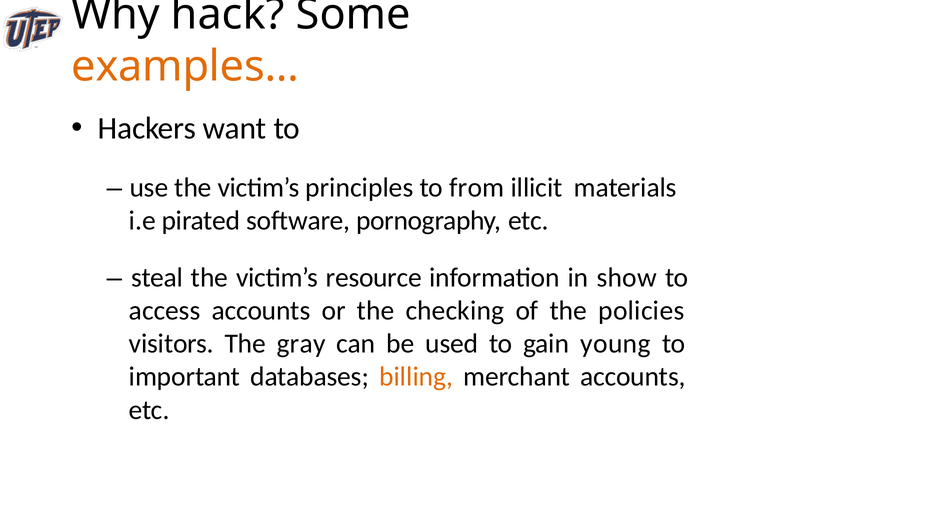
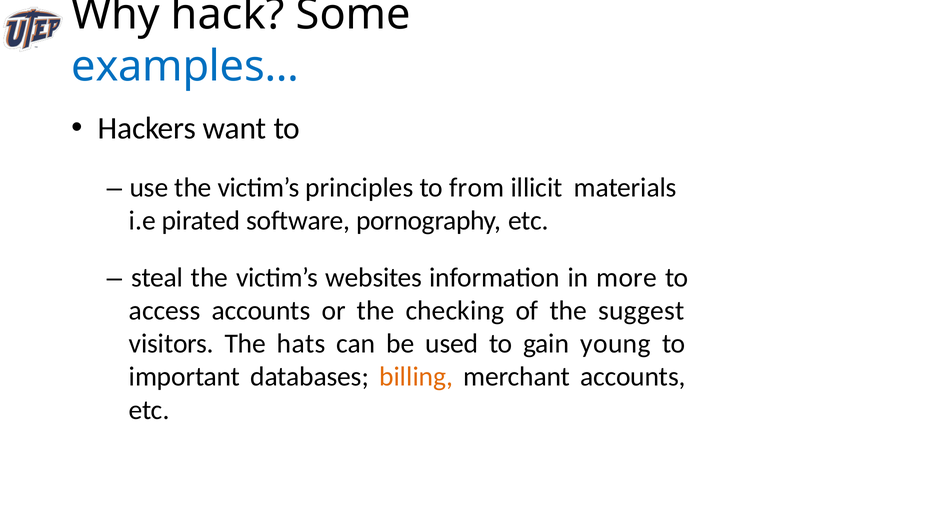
examples… colour: orange -> blue
resource: resource -> websites
show: show -> more
policies: policies -> suggest
gray: gray -> hats
